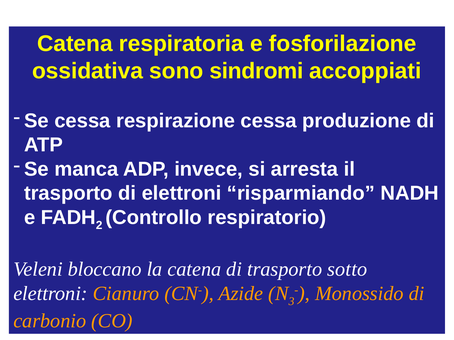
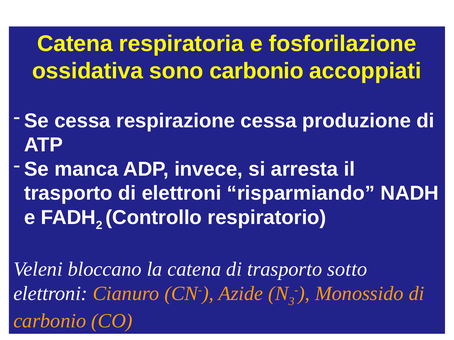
sono sindromi: sindromi -> carbonio
